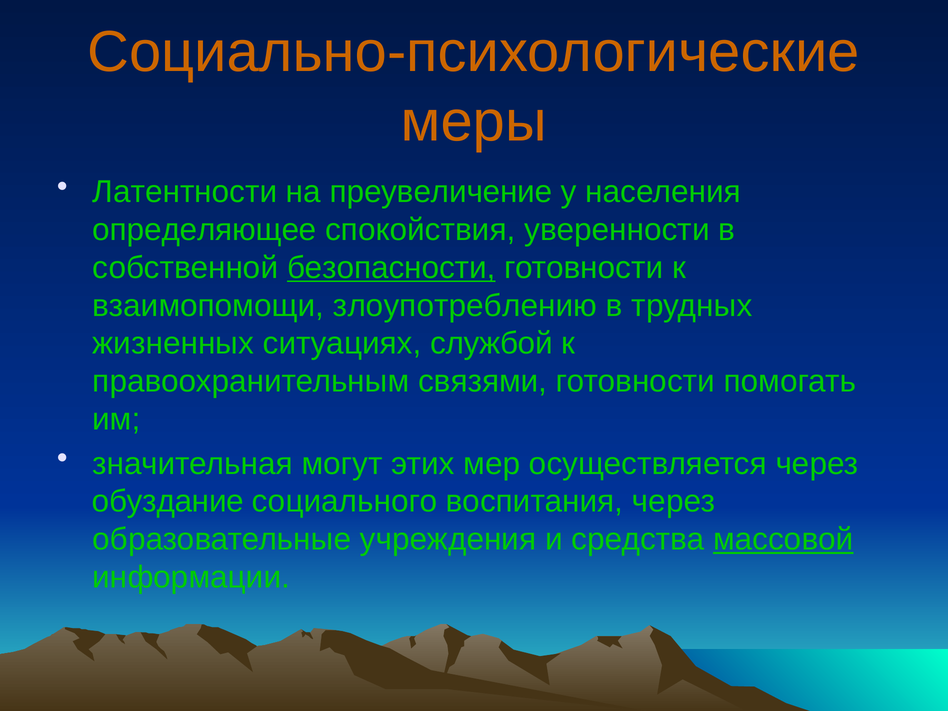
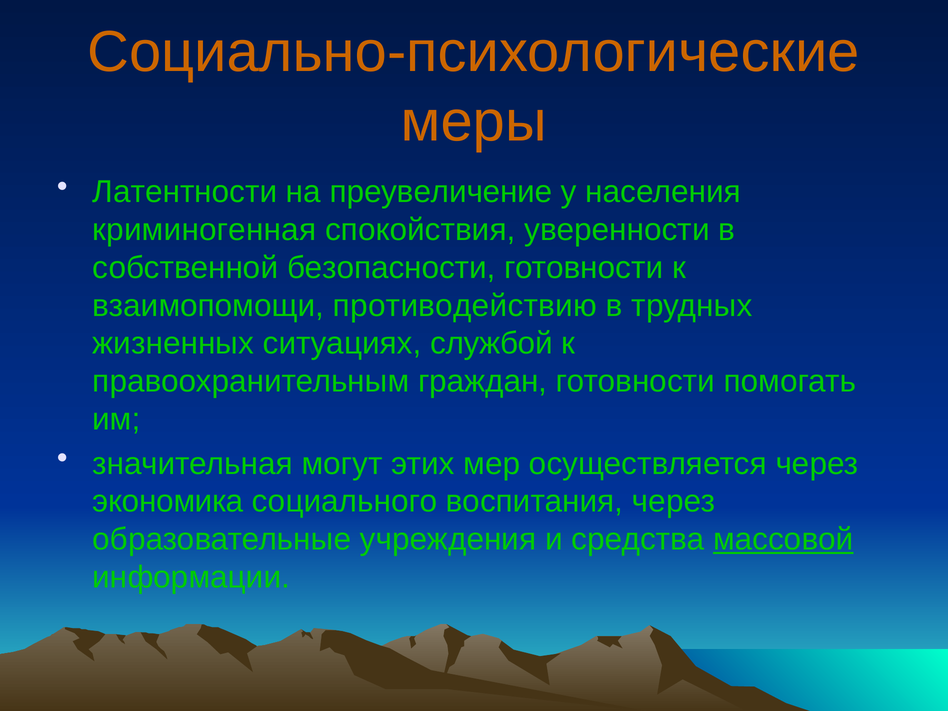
определяющее: определяющее -> криминогенная
безопасности underline: present -> none
злоупотреблению: злоупотреблению -> противодействию
связями: связями -> граждан
обуздание: обуздание -> экономика
